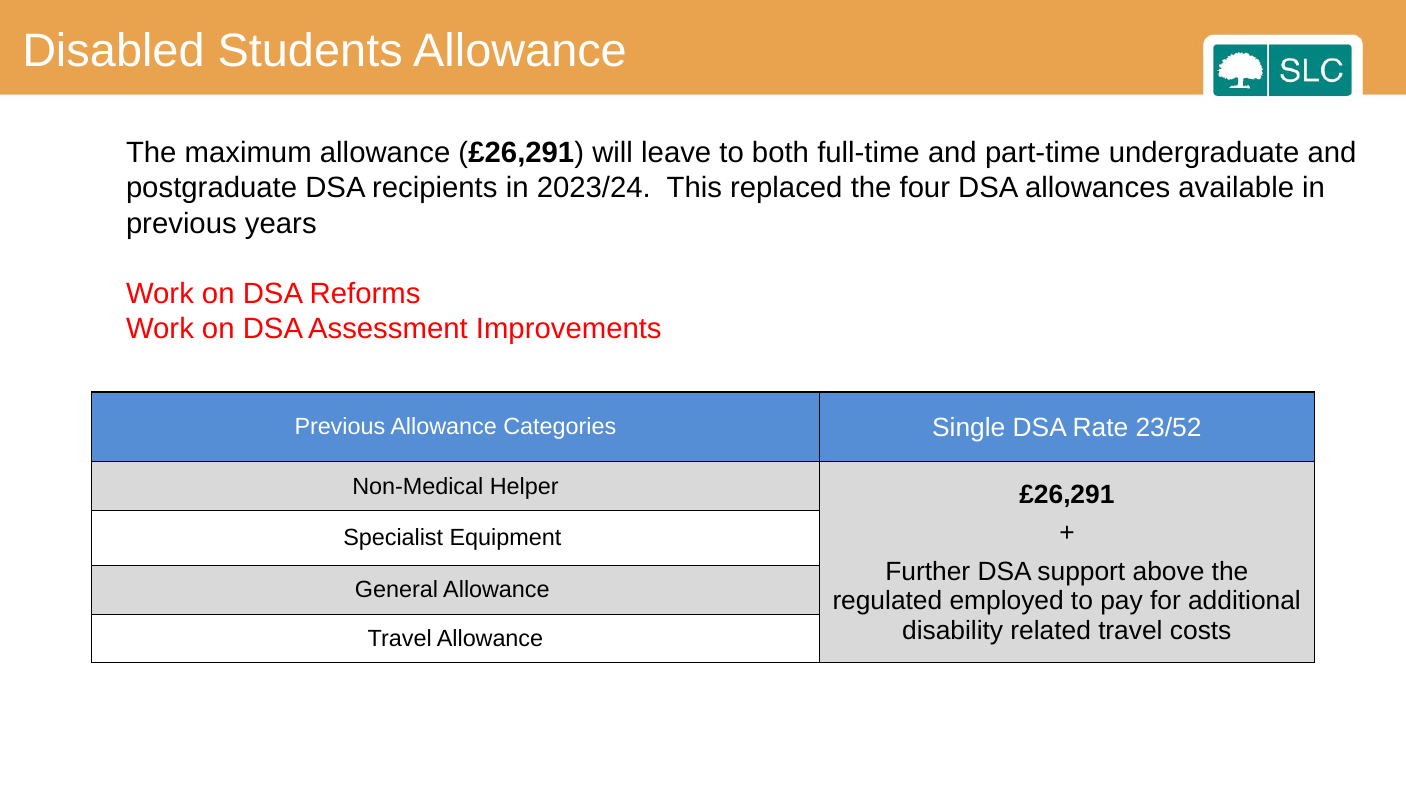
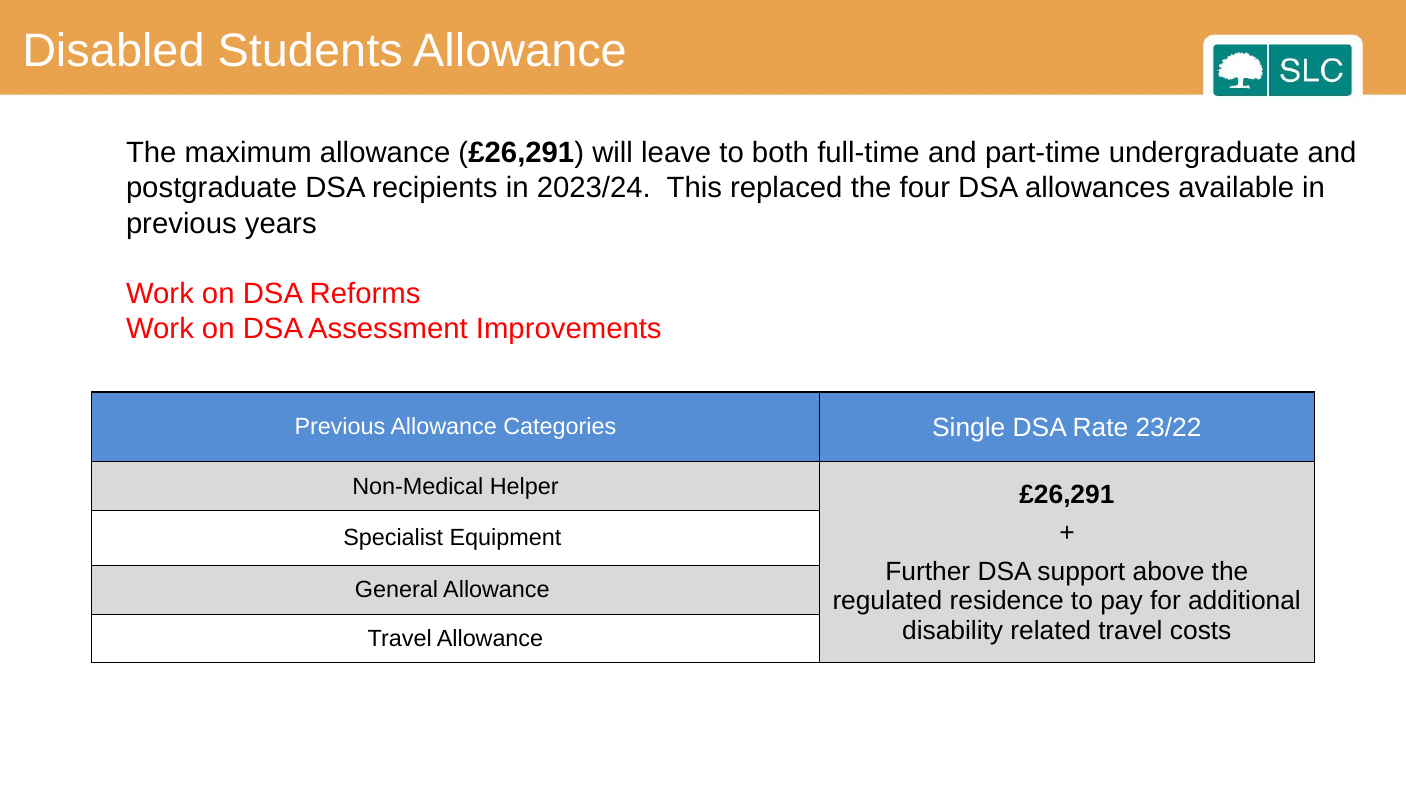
23/52: 23/52 -> 23/22
employed: employed -> residence
